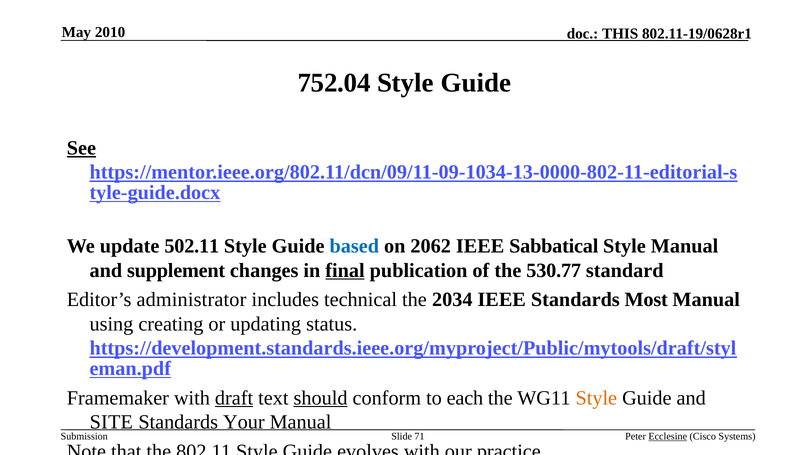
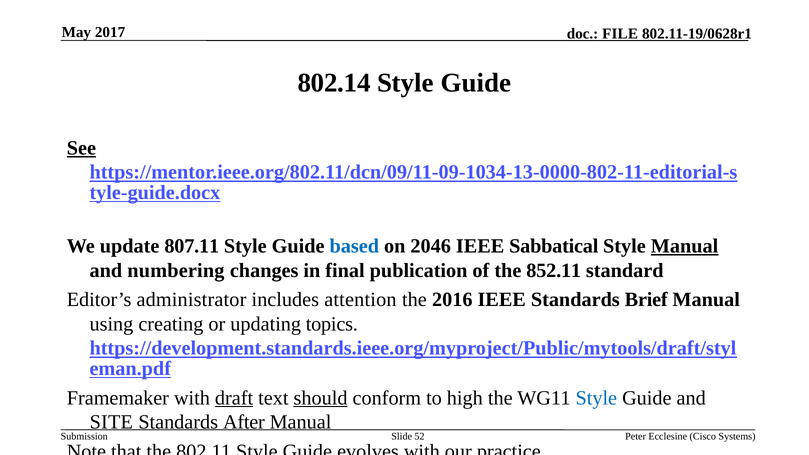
2010: 2010 -> 2017
THIS: THIS -> FILE
752.04: 752.04 -> 802.14
502.11: 502.11 -> 807.11
2062: 2062 -> 2046
Manual at (685, 246) underline: none -> present
supplement: supplement -> numbering
final underline: present -> none
530.77: 530.77 -> 852.11
technical: technical -> attention
2034: 2034 -> 2016
Most: Most -> Brief
status: status -> topics
each: each -> high
Style at (596, 398) colour: orange -> blue
Your: Your -> After
71: 71 -> 52
Ecclesine underline: present -> none
